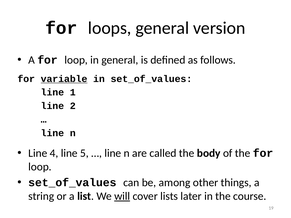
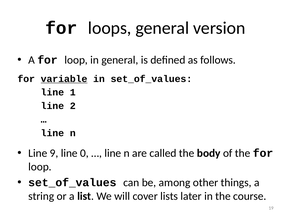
4: 4 -> 9
5: 5 -> 0
will underline: present -> none
